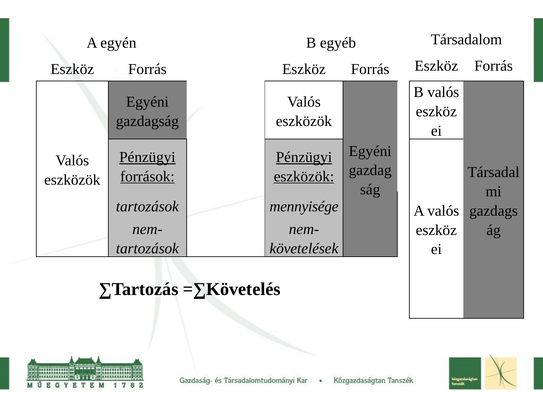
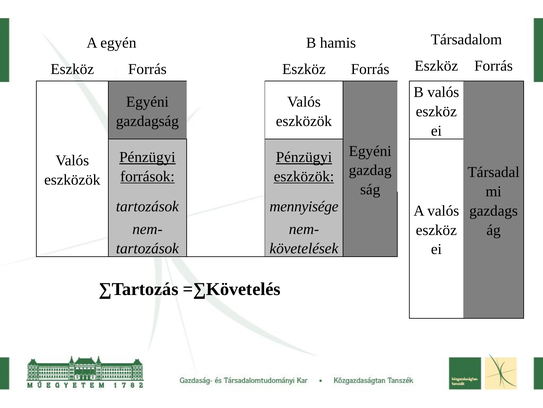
egyéb: egyéb -> hamis
